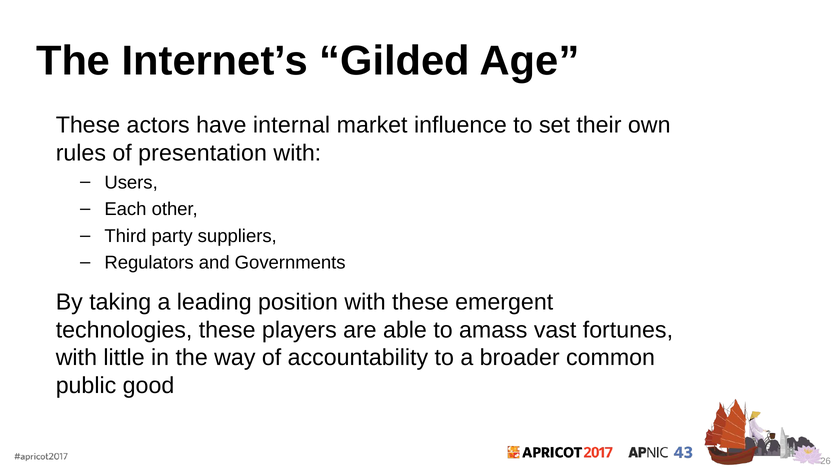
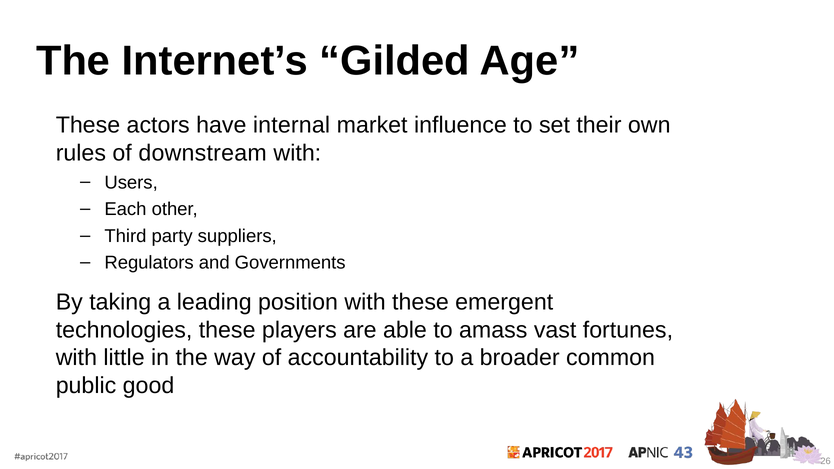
presentation: presentation -> downstream
